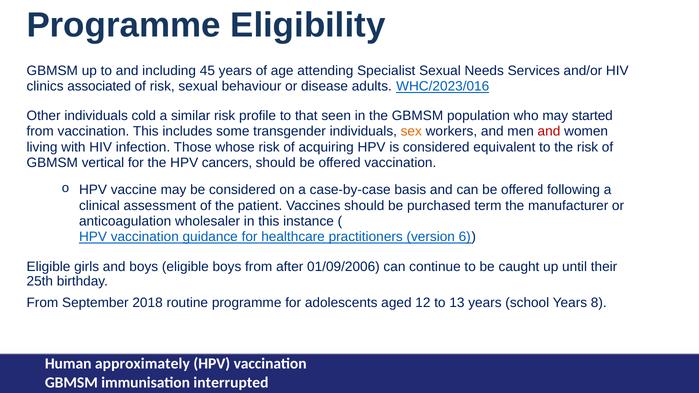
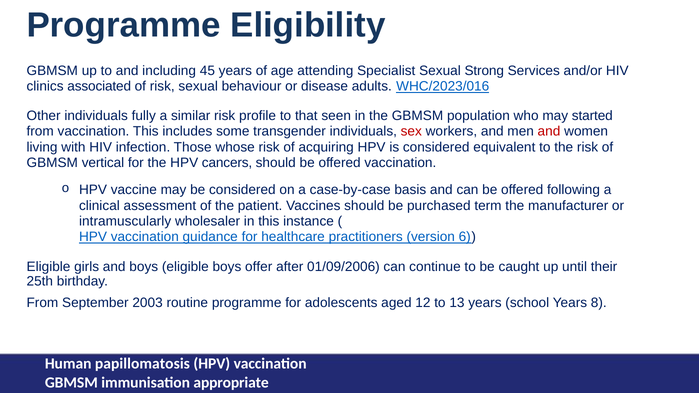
Needs: Needs -> Strong
cold: cold -> fully
sex colour: orange -> red
anticoagulation: anticoagulation -> intramuscularly
boys from: from -> offer
2018: 2018 -> 2003
approximately: approximately -> papillomatosis
interrupted: interrupted -> appropriate
